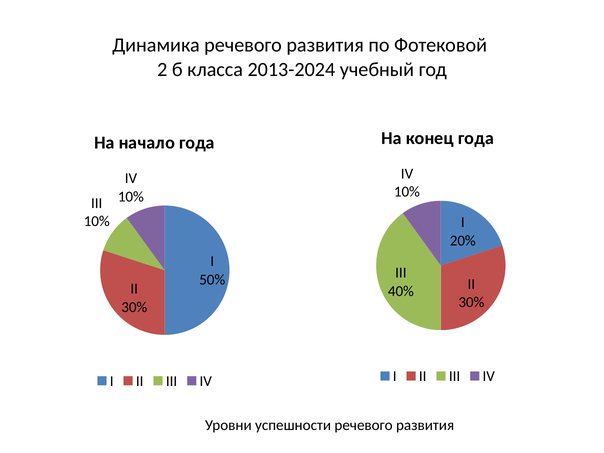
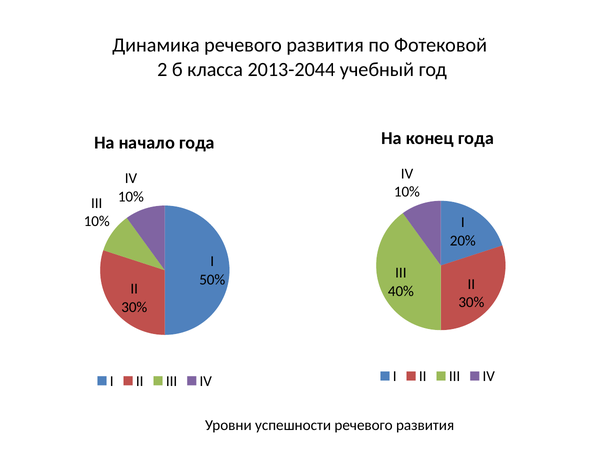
2013-2024: 2013-2024 -> 2013-2044
